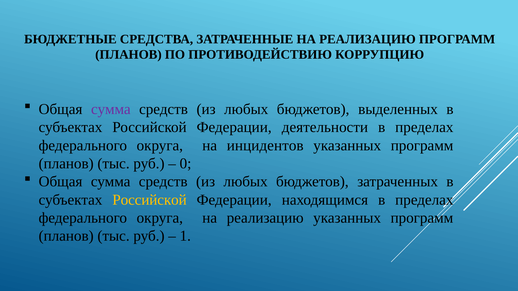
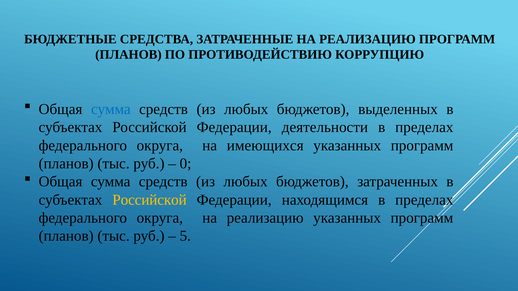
сумма at (111, 109) colour: purple -> blue
инцидентов: инцидентов -> имеющихся
1: 1 -> 5
